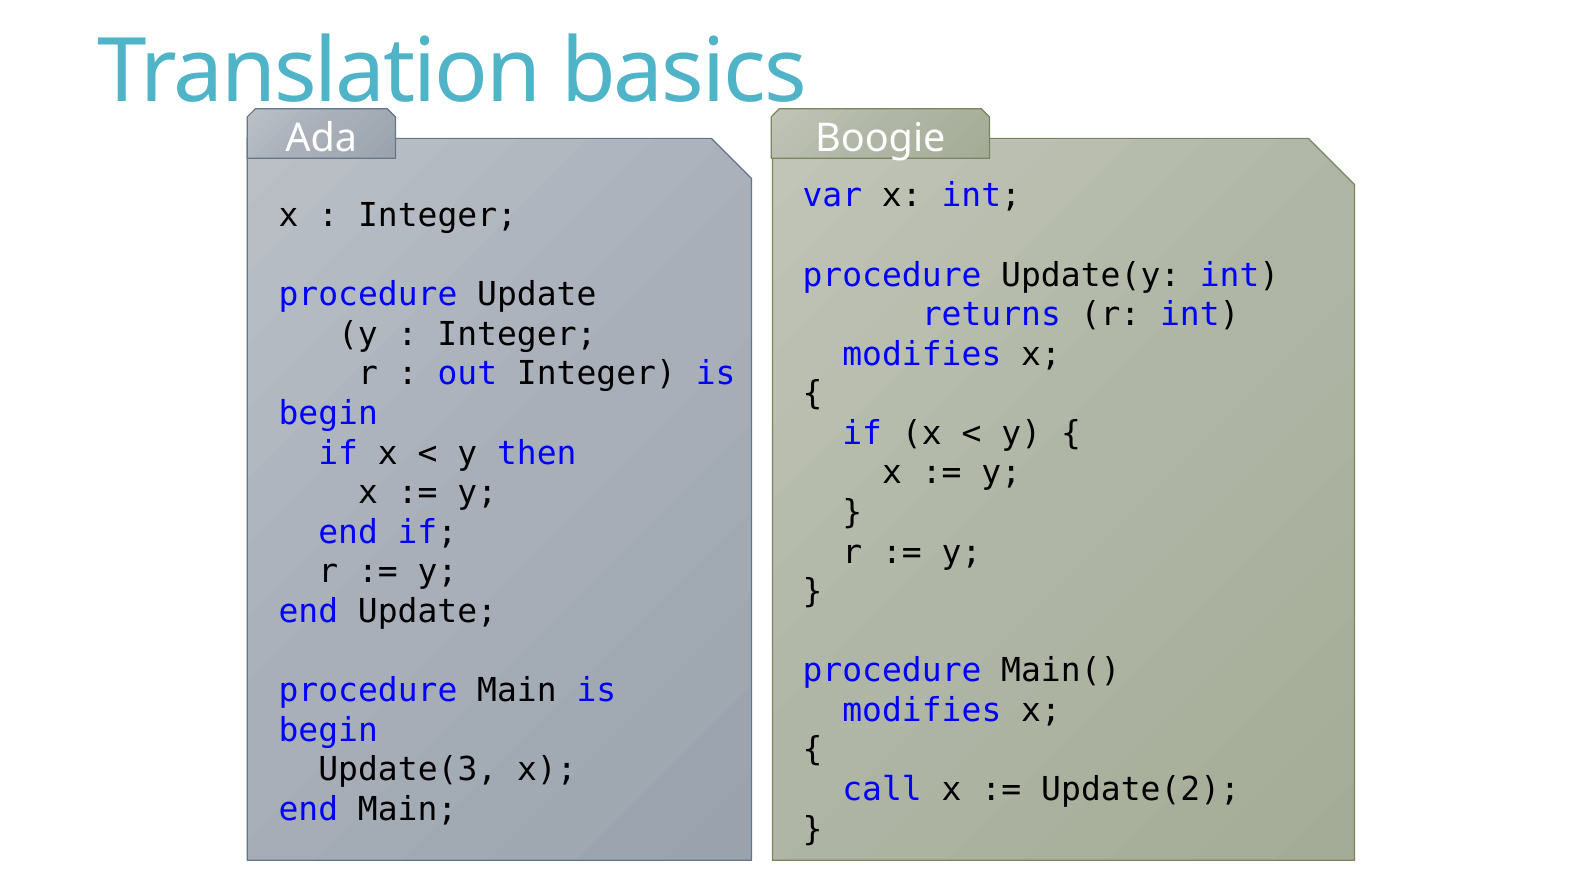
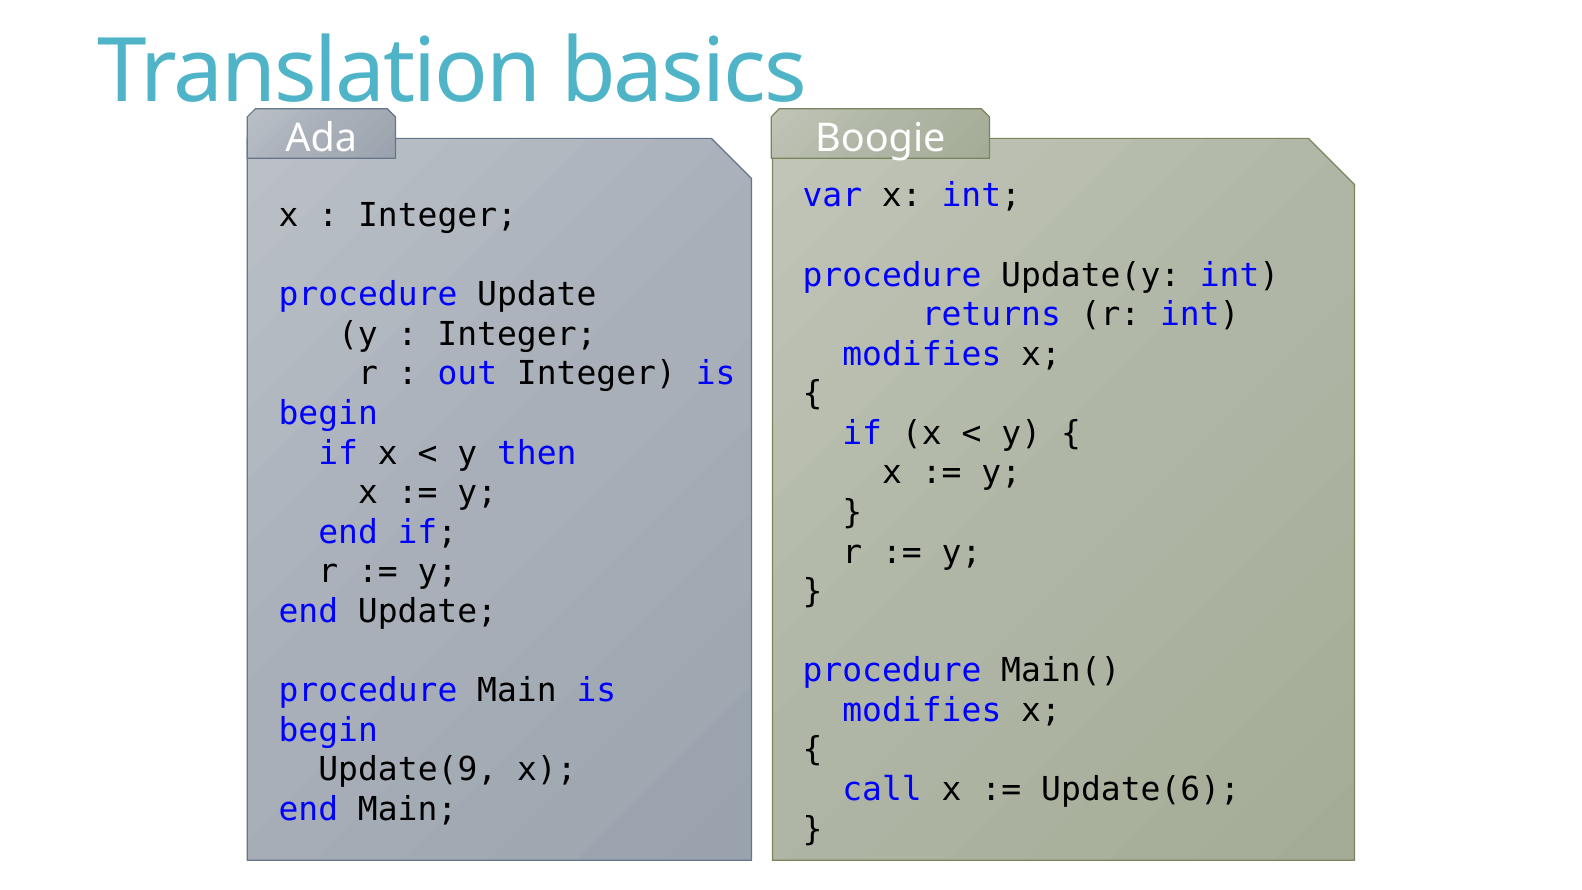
Update(3: Update(3 -> Update(9
Update(2: Update(2 -> Update(6
